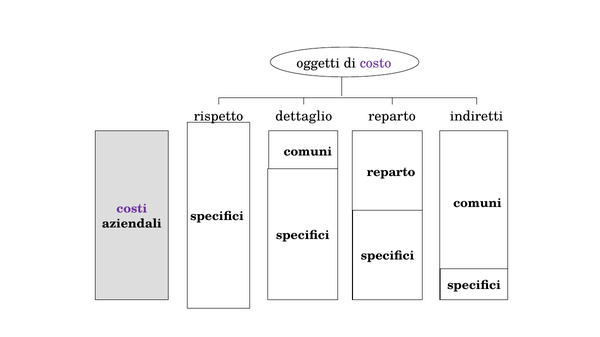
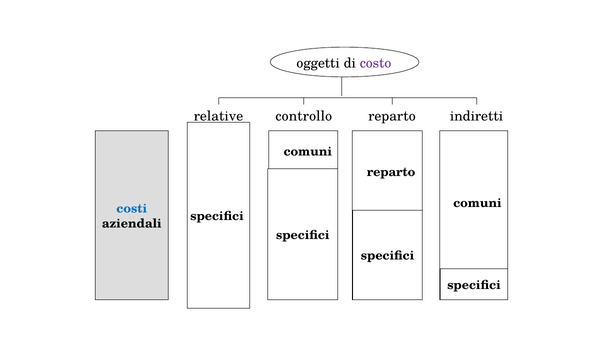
rispetto: rispetto -> relative
dettaglio: dettaglio -> controllo
costi colour: purple -> blue
